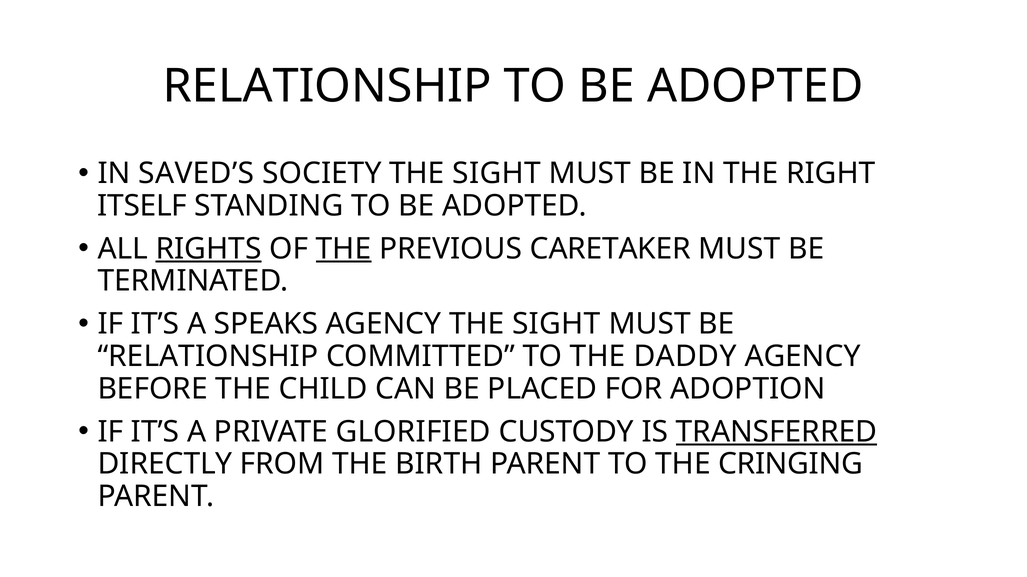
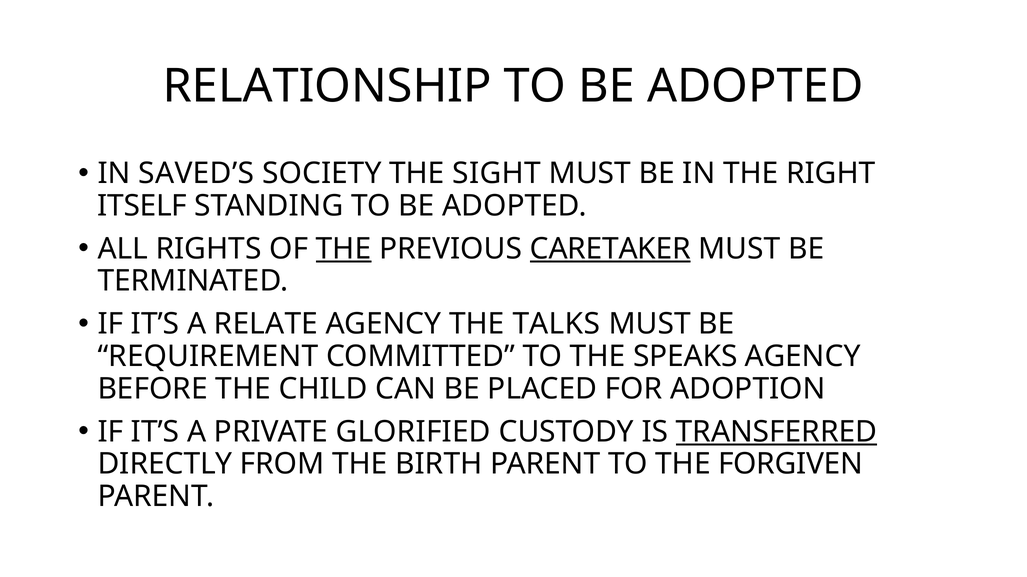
RIGHTS underline: present -> none
CARETAKER underline: none -> present
SPEAKS: SPEAKS -> RELATE
AGENCY THE SIGHT: SIGHT -> TALKS
RELATIONSHIP at (208, 357): RELATIONSHIP -> REQUIREMENT
DADDY: DADDY -> SPEAKS
CRINGING: CRINGING -> FORGIVEN
